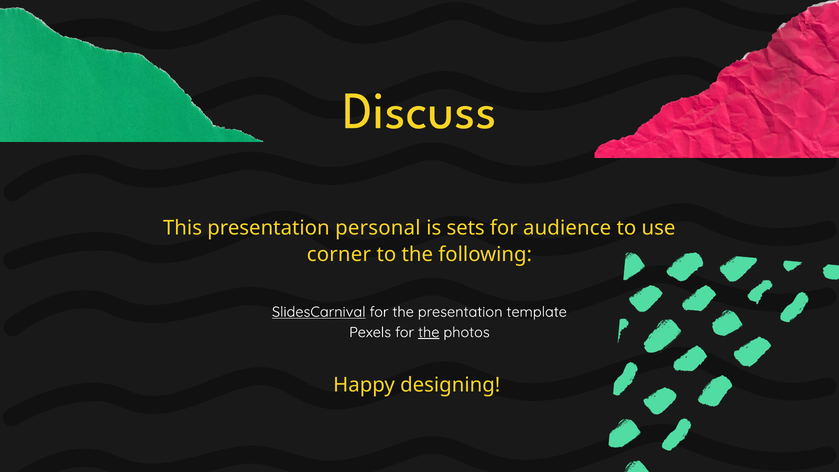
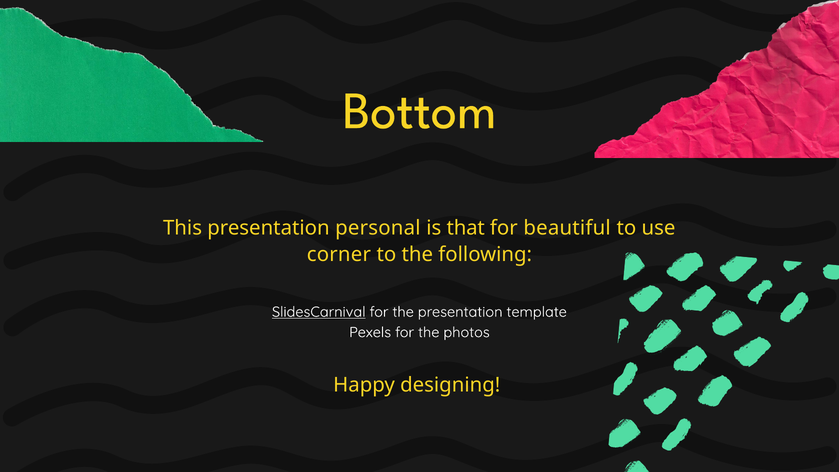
Discuss: Discuss -> Bottom
sets: sets -> that
audience: audience -> beautiful
the at (429, 332) underline: present -> none
